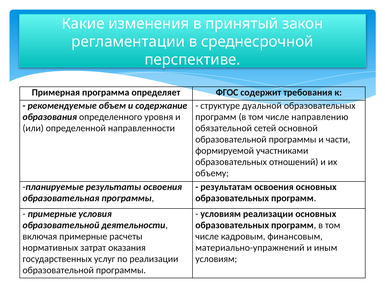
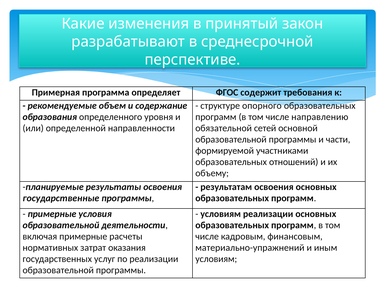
регламентации: регламентации -> разрабатывают
дуальной: дуальной -> опорного
образовательная: образовательная -> государственные
